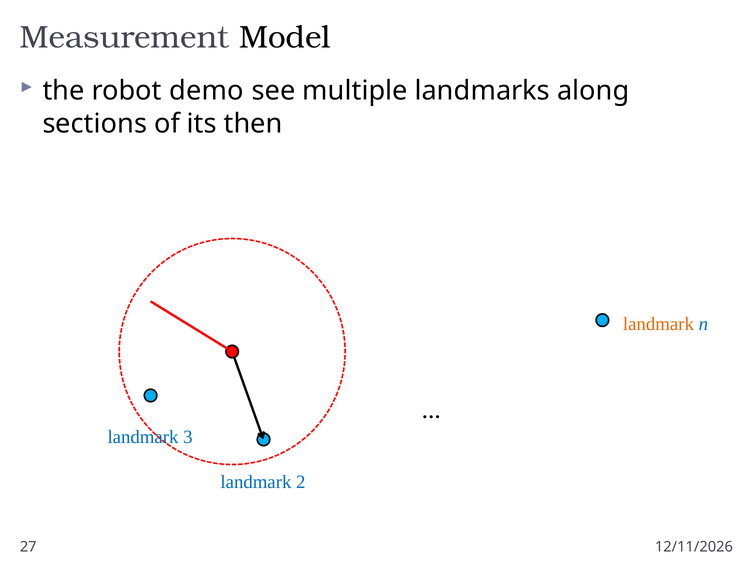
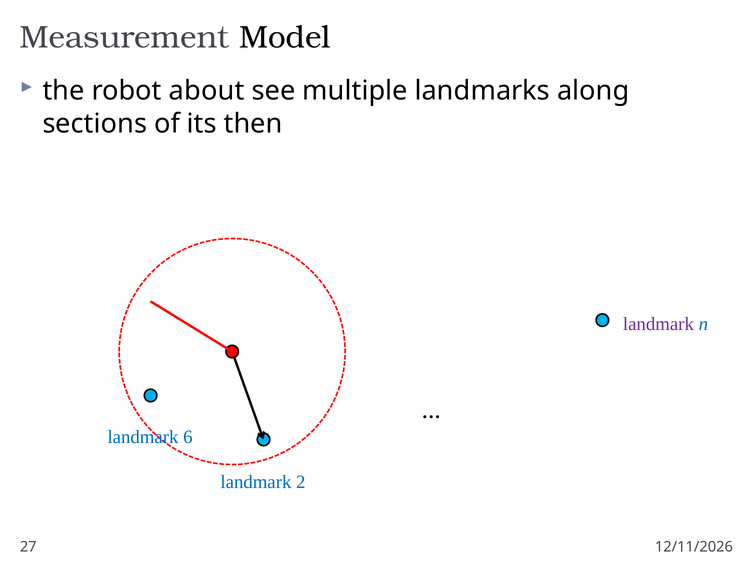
demo: demo -> about
landmark at (658, 324) colour: orange -> purple
3: 3 -> 6
